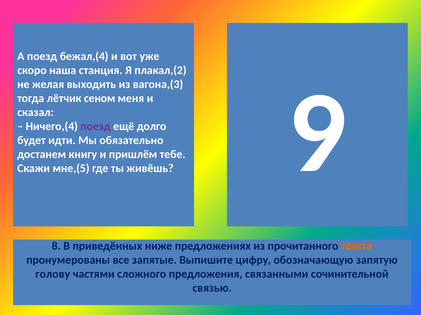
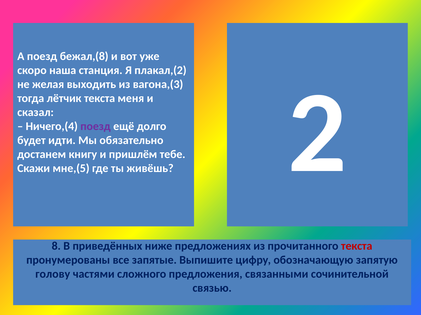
бежал,(4: бежал,(4 -> бежал,(8
лётчик сеном: сеном -> текста
9: 9 -> 2
текста at (357, 246) colour: orange -> red
